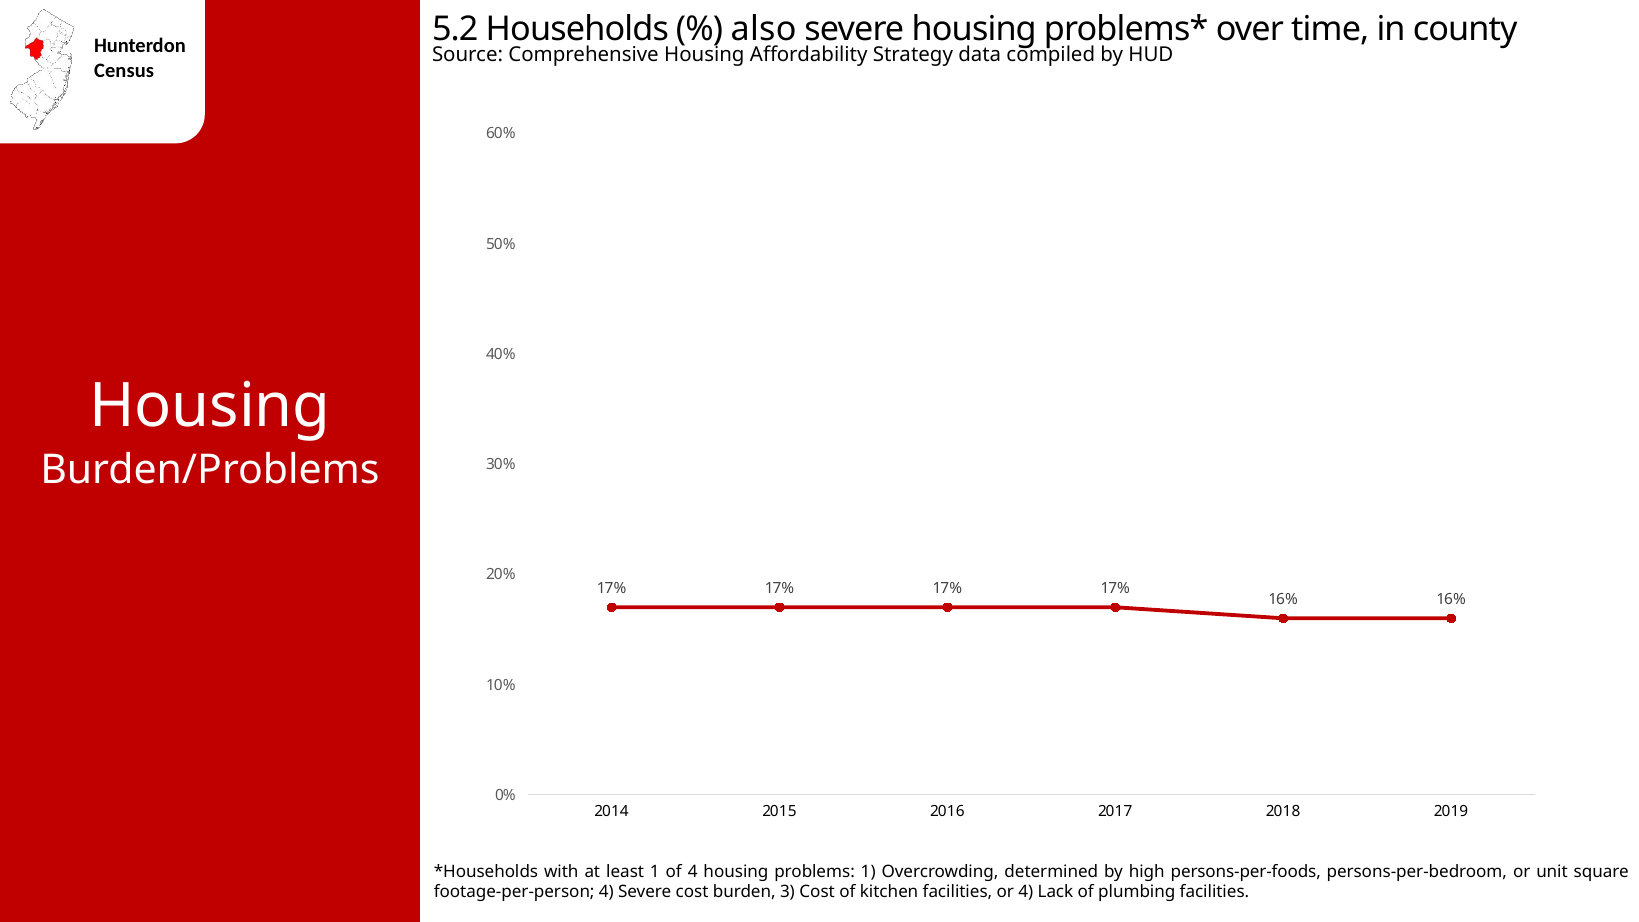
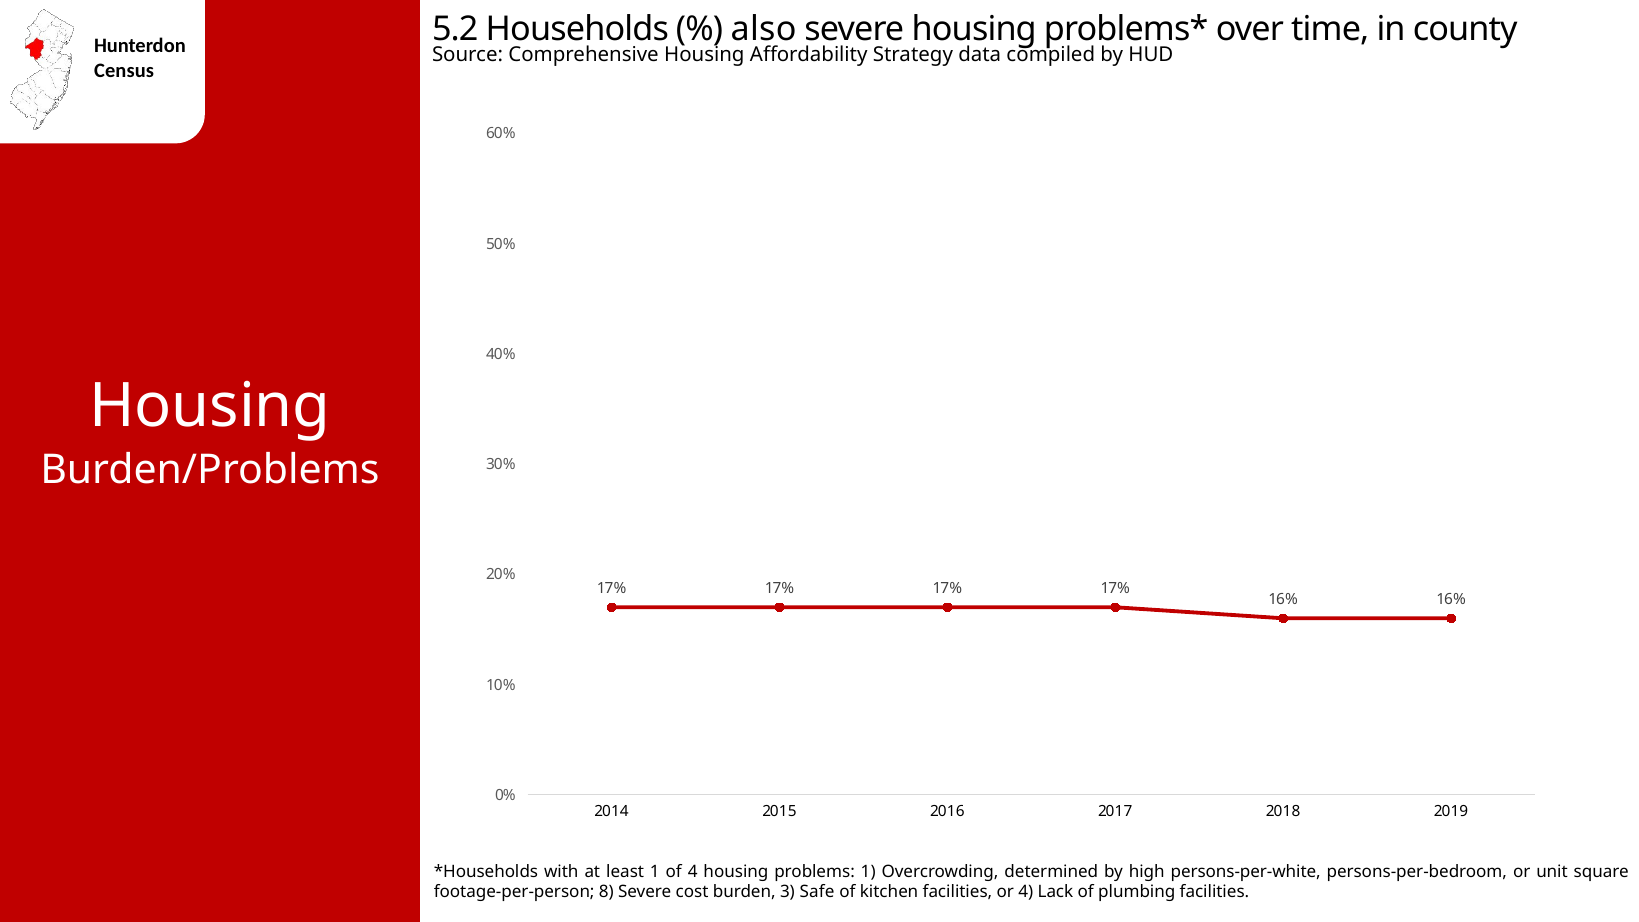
persons-per-foods: persons-per-foods -> persons-per-white
footage-per-person 4: 4 -> 8
3 Cost: Cost -> Safe
